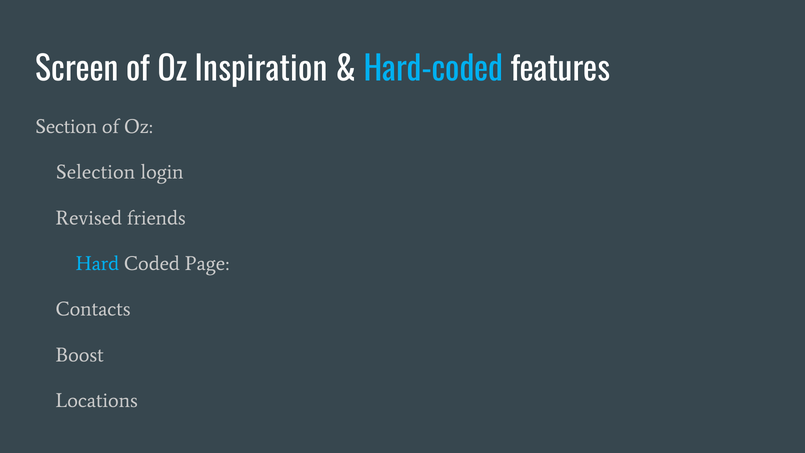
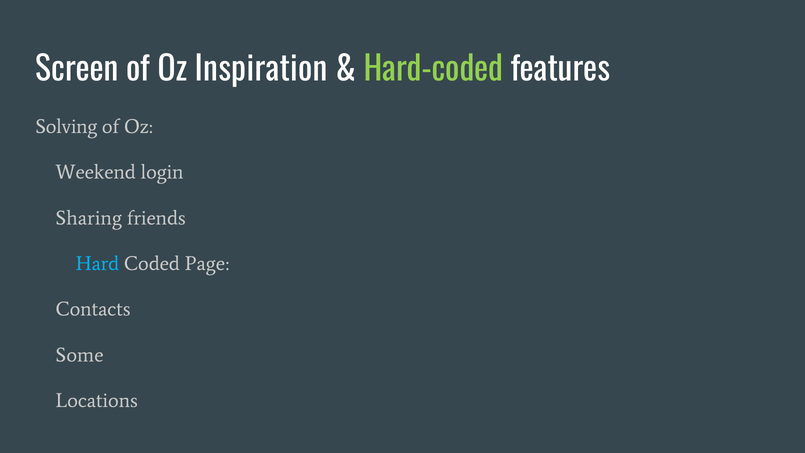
Hard-coded colour: light blue -> light green
Section: Section -> Solving
Selection: Selection -> Weekend
Revised: Revised -> Sharing
Boost: Boost -> Some
